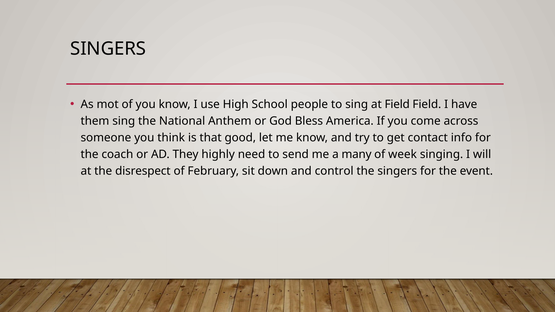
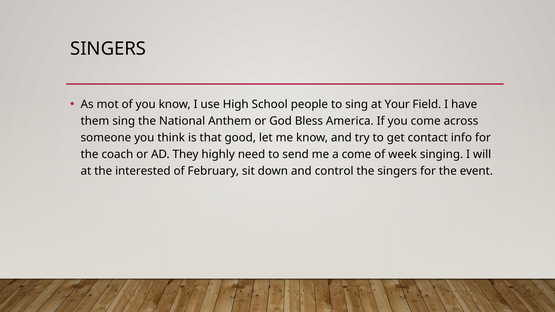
at Field: Field -> Your
a many: many -> come
disrespect: disrespect -> interested
